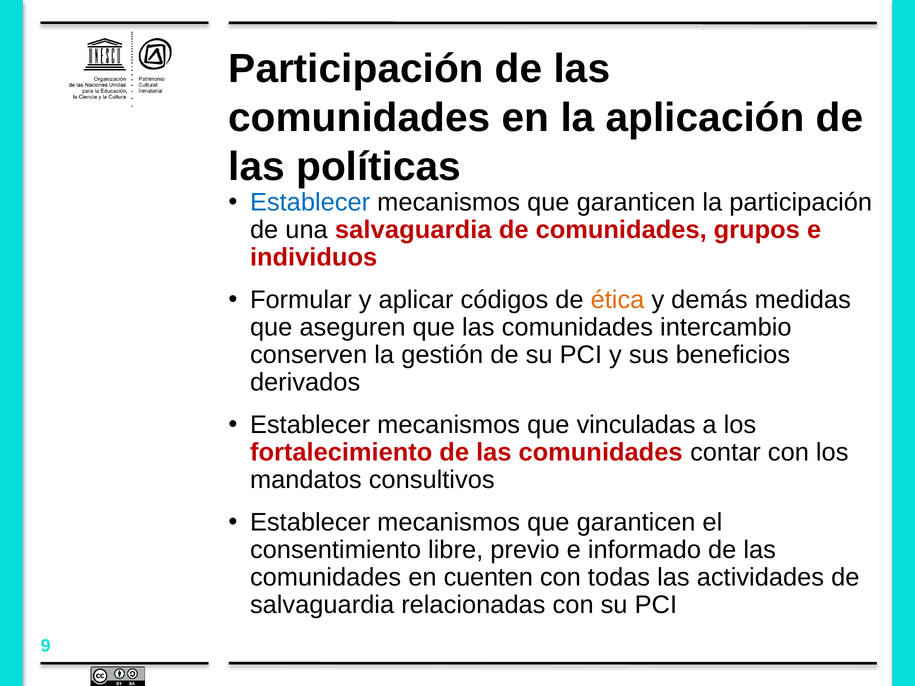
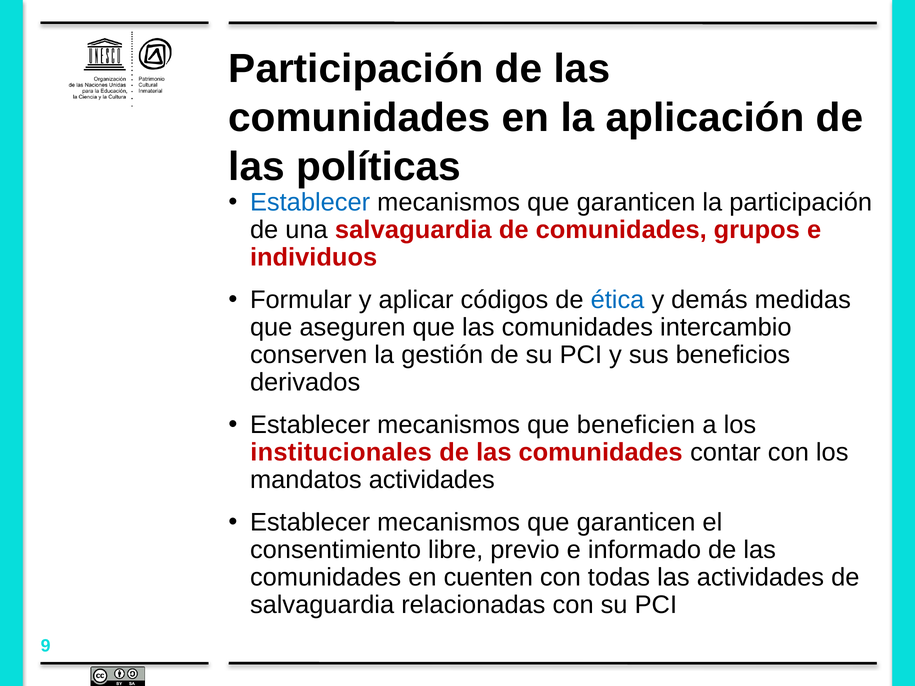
ética colour: orange -> blue
vinculadas: vinculadas -> beneficien
fortalecimiento: fortalecimiento -> institucionales
mandatos consultivos: consultivos -> actividades
